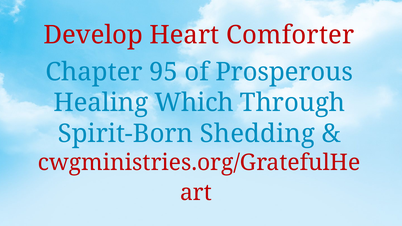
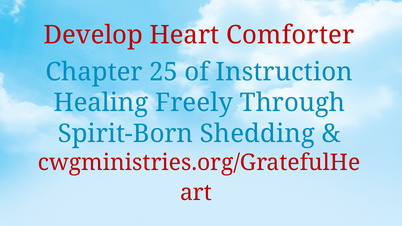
95: 95 -> 25
Prosperous: Prosperous -> Instruction
Which: Which -> Freely
